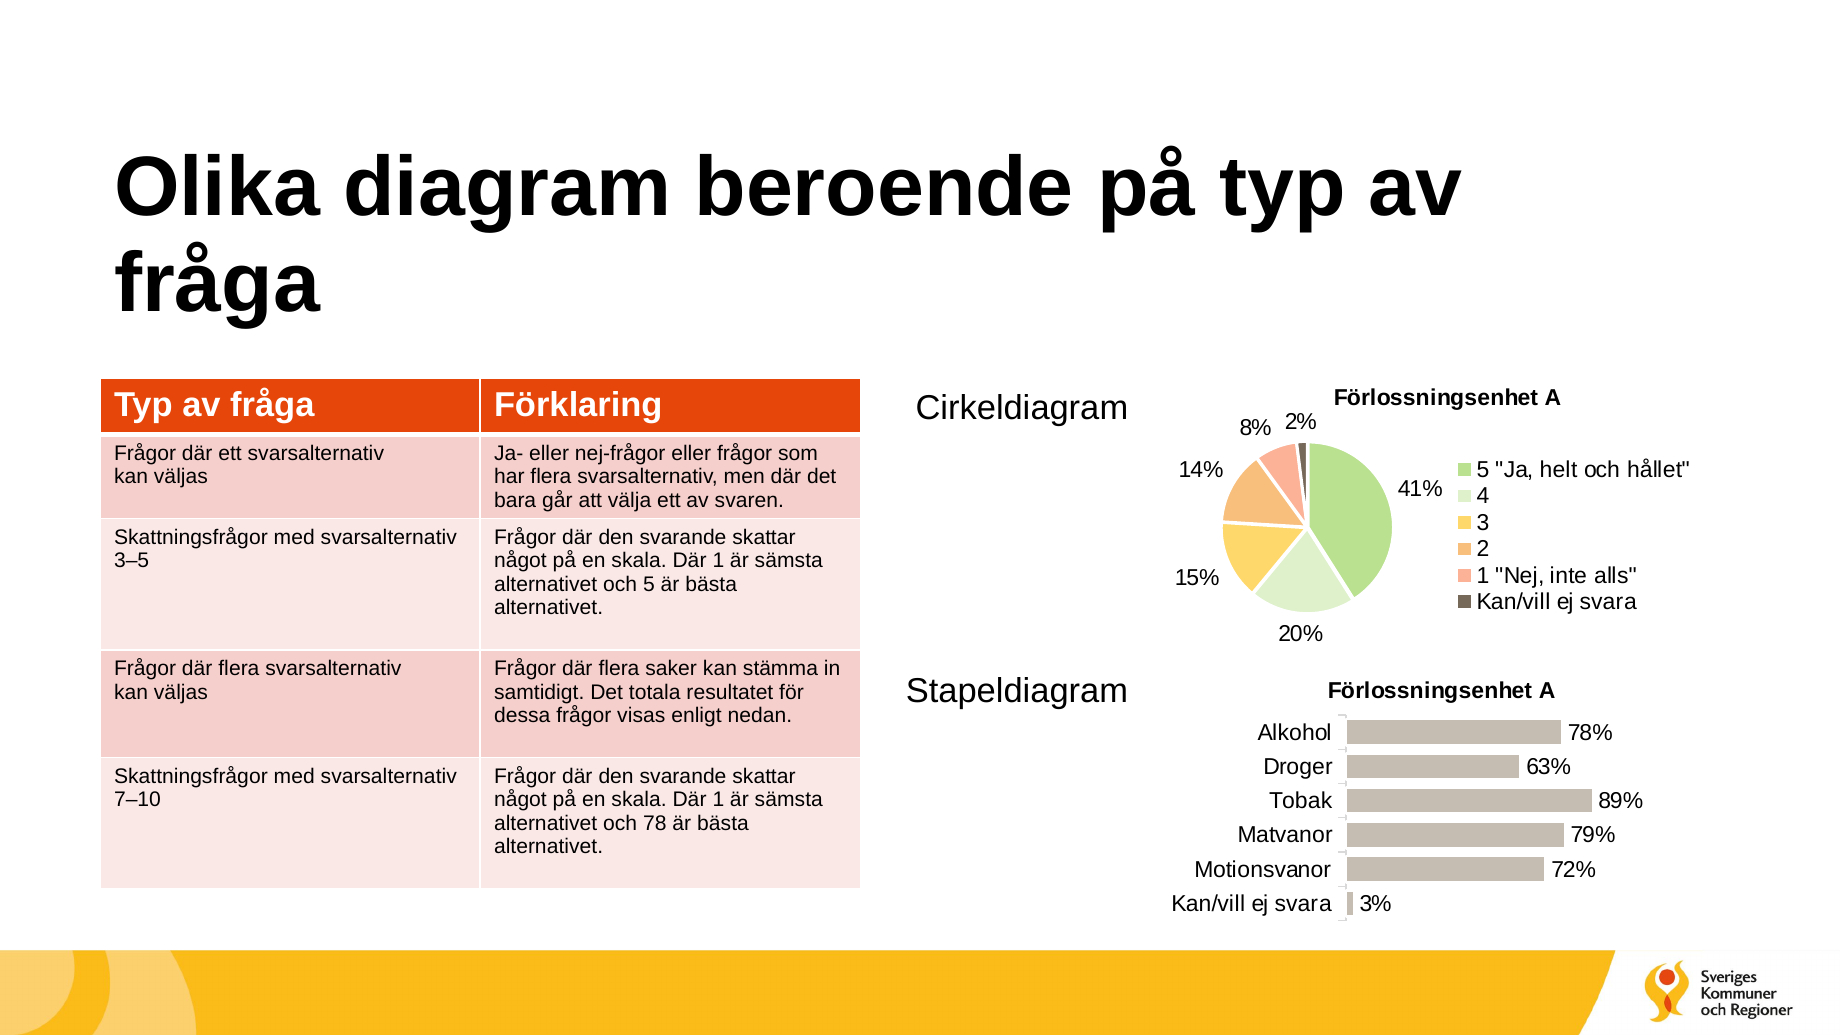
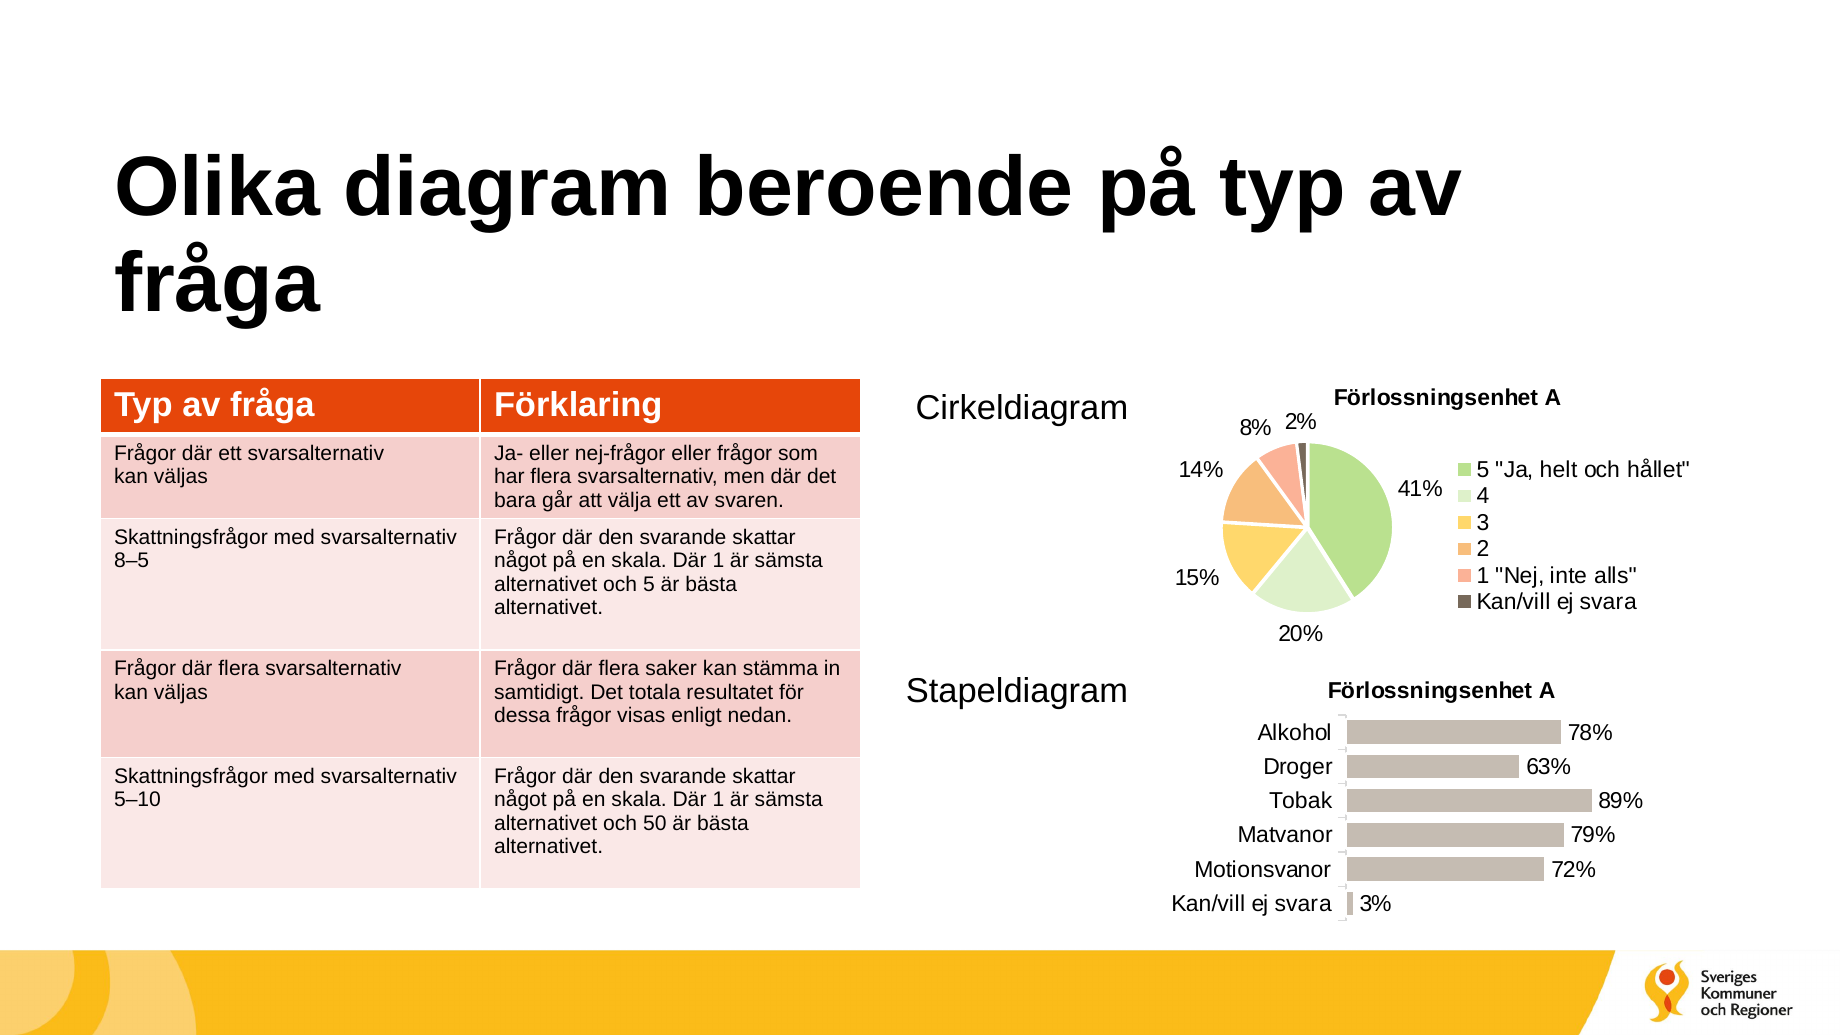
3–5: 3–5 -> 8–5
7–10: 7–10 -> 5–10
78: 78 -> 50
